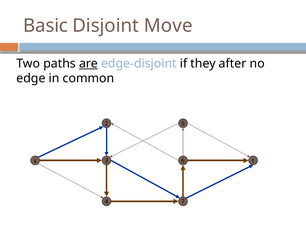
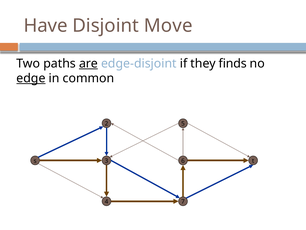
Basic: Basic -> Have
after: after -> finds
edge underline: none -> present
